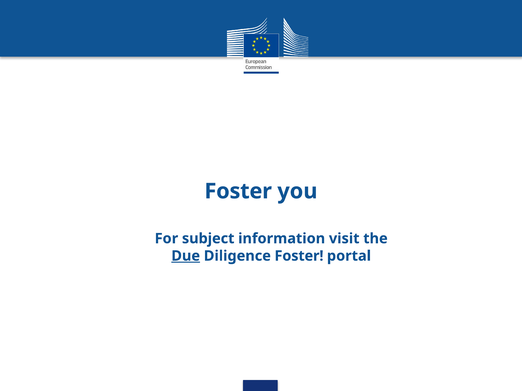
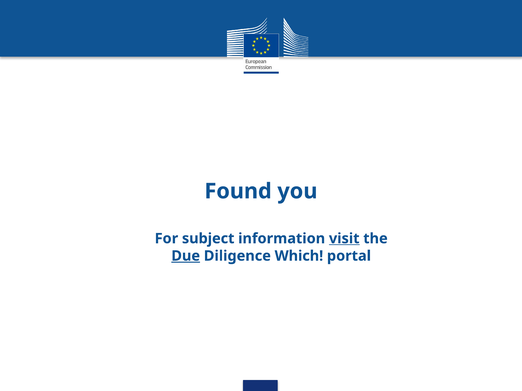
Foster at (238, 191): Foster -> Found
visit underline: none -> present
Diligence Foster: Foster -> Which
